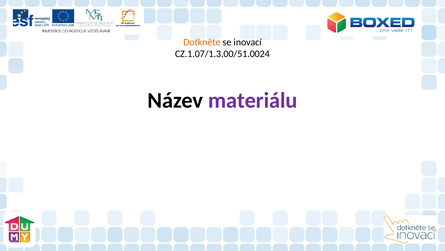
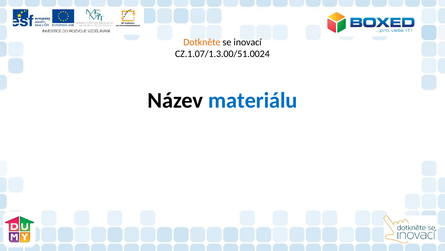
materiálu colour: purple -> blue
